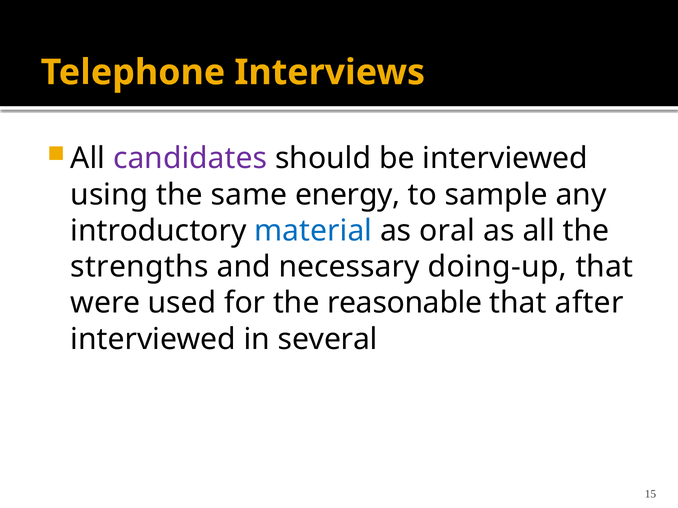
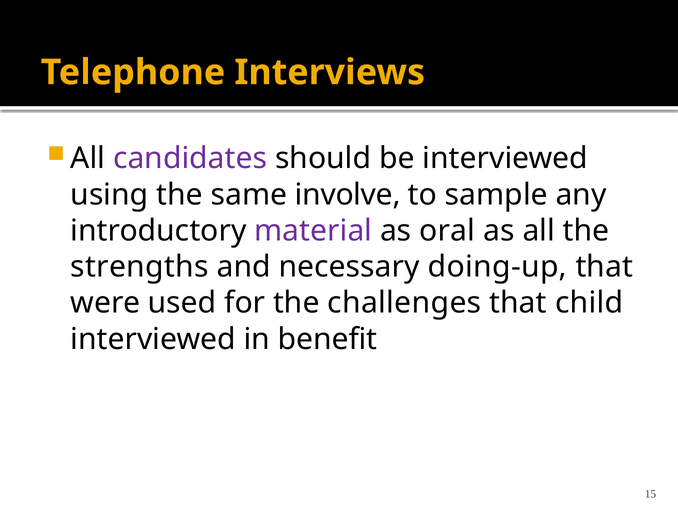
energy: energy -> involve
material colour: blue -> purple
reasonable: reasonable -> challenges
after: after -> child
several: several -> benefit
